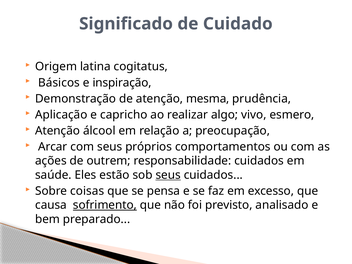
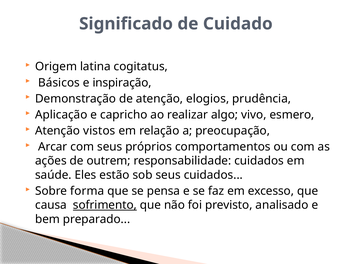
mesma: mesma -> elogios
álcool: álcool -> vistos
seus at (168, 175) underline: present -> none
coisas: coisas -> forma
